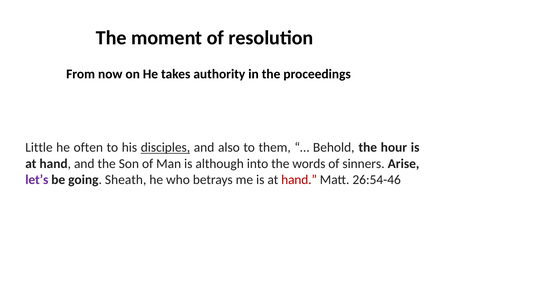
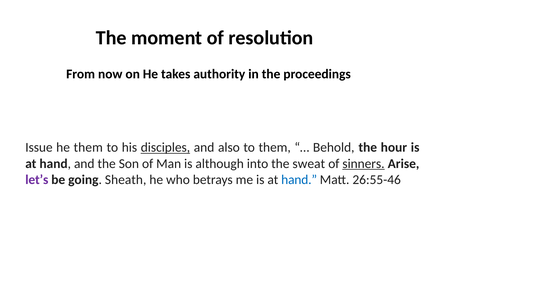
Little: Little -> Issue
he often: often -> them
words: words -> sweat
sinners underline: none -> present
hand at (299, 179) colour: red -> blue
26:54-46: 26:54-46 -> 26:55-46
